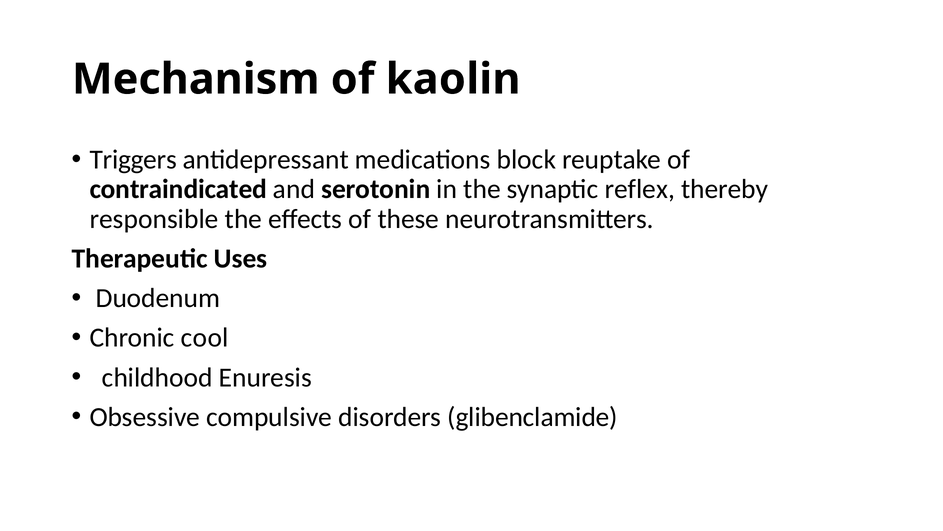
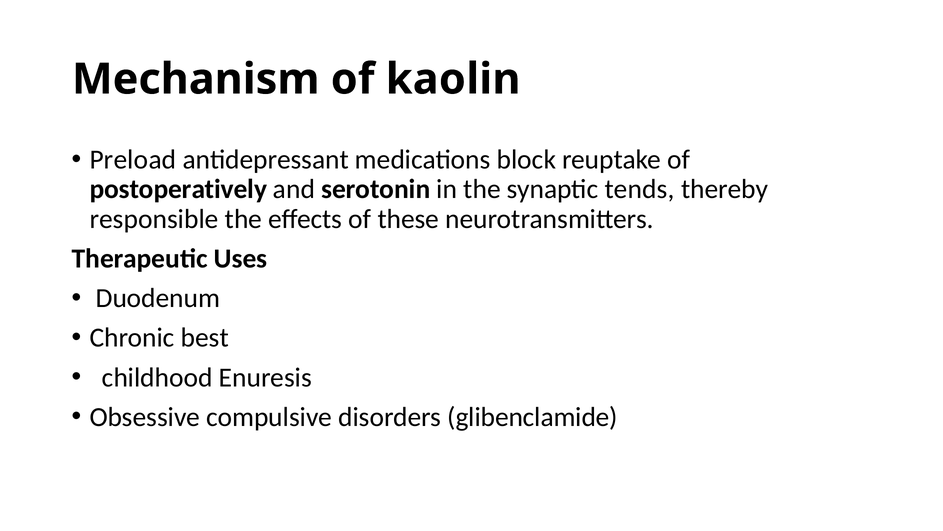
Triggers: Triggers -> Preload
contraindicated: contraindicated -> postoperatively
reflex: reflex -> tends
cool: cool -> best
